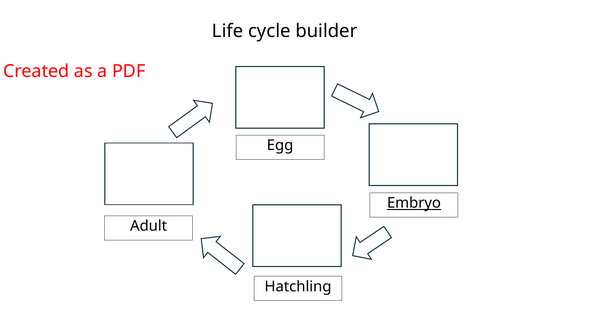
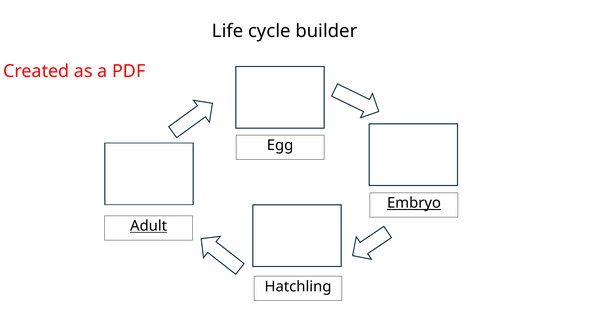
Adult underline: none -> present
